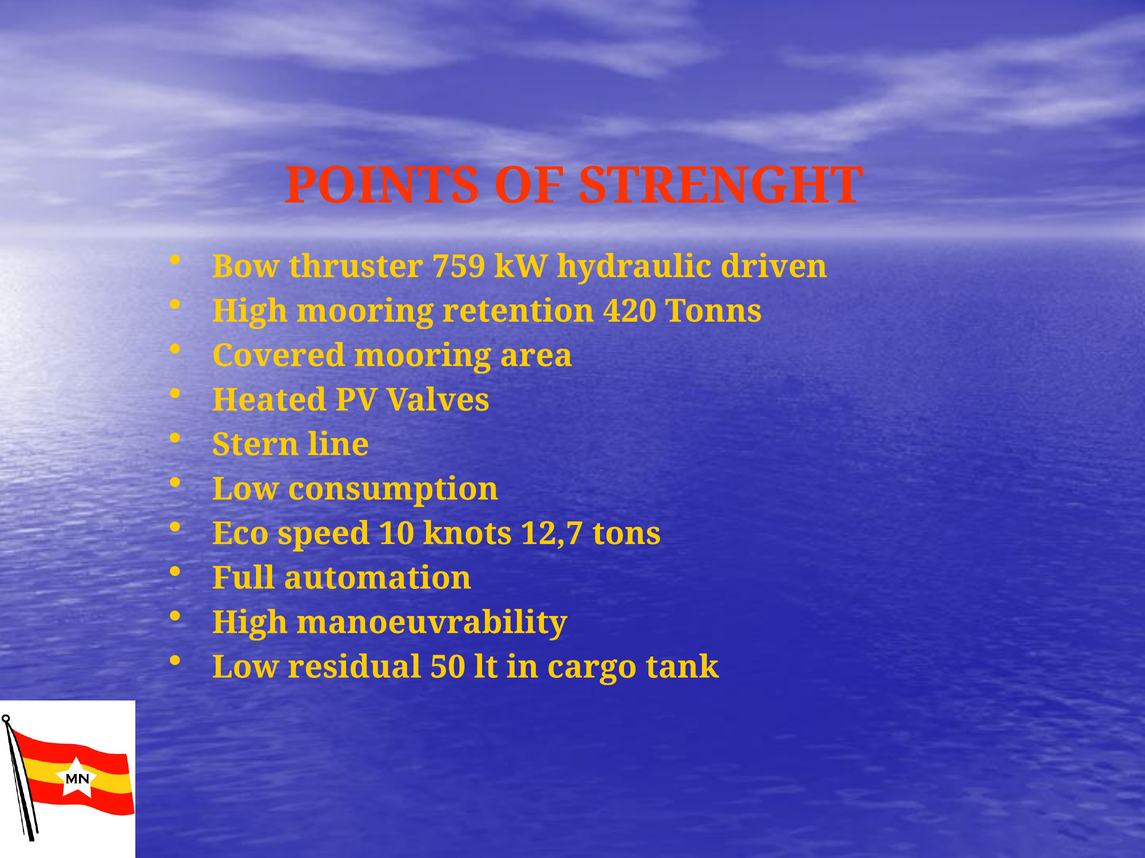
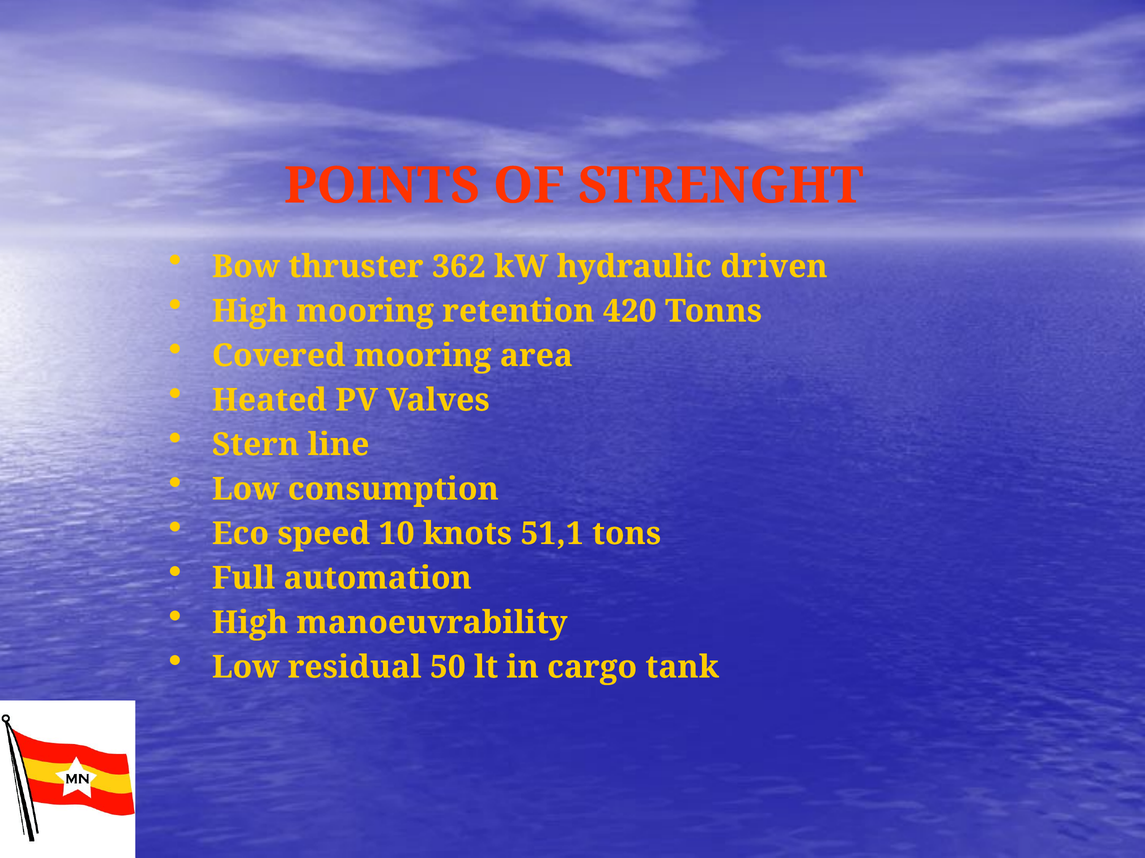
759: 759 -> 362
12,7: 12,7 -> 51,1
